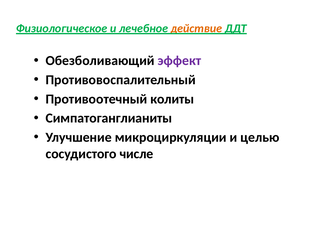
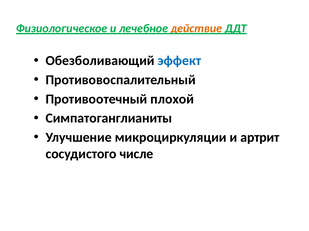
эффект colour: purple -> blue
колиты: колиты -> плохой
целью: целью -> артрит
